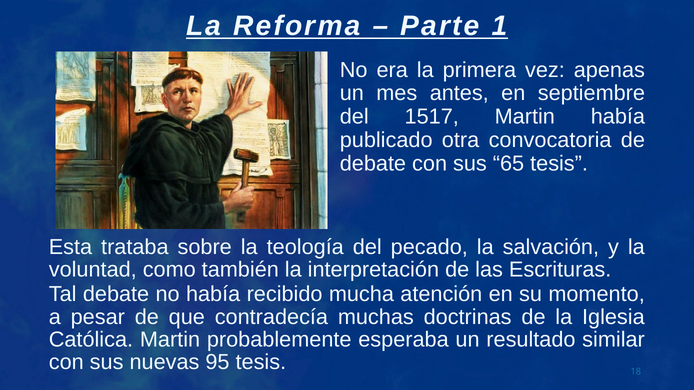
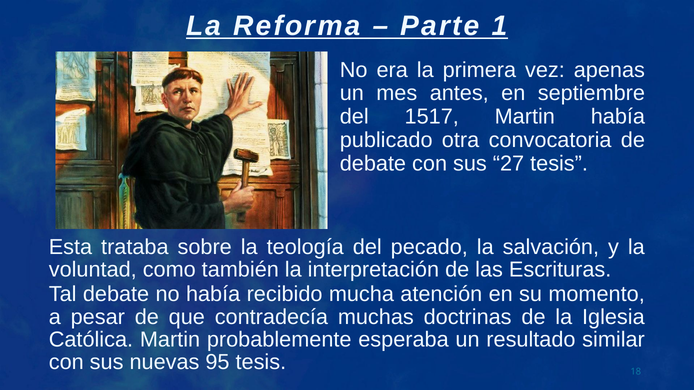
65: 65 -> 27
